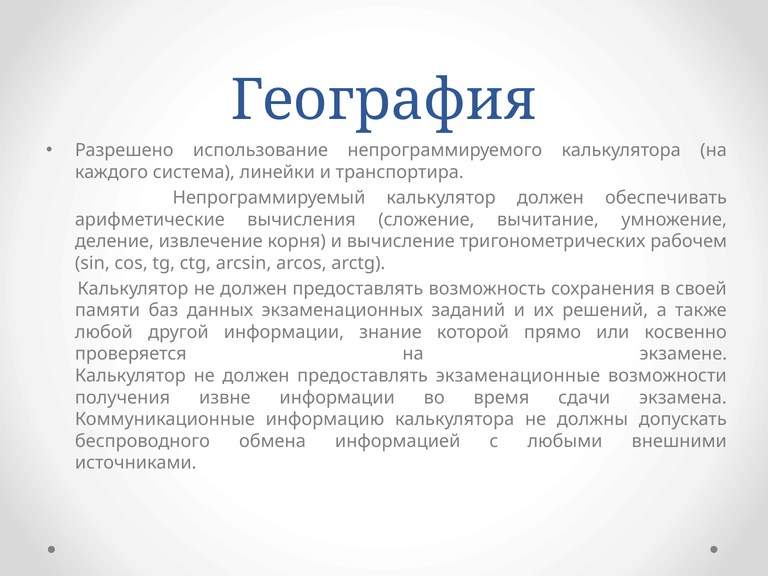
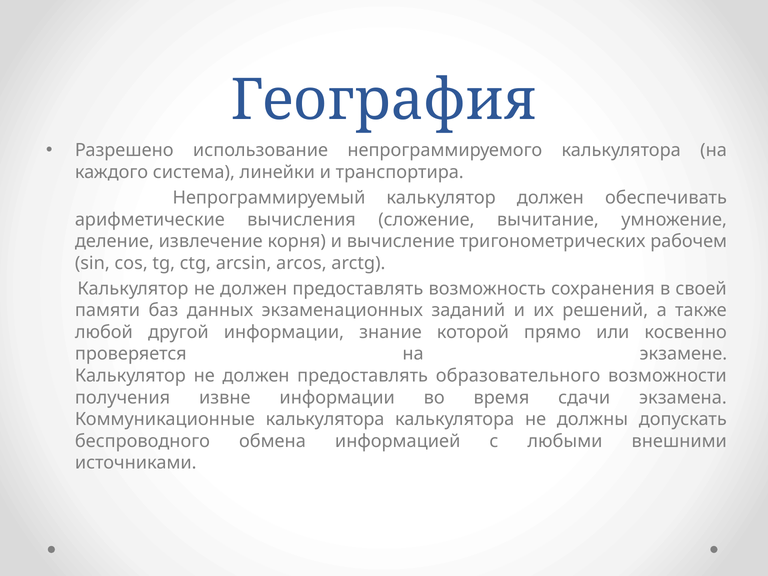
экзаменационные: экзаменационные -> образовательного
Коммуникационные информацию: информацию -> калькулятора
